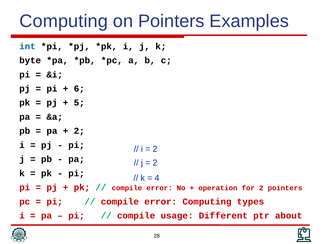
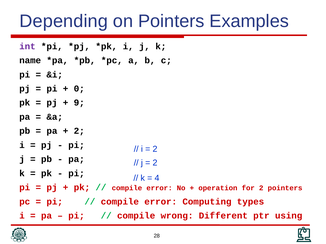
Computing at (64, 21): Computing -> Depending
int colour: blue -> purple
byte: byte -> name
6: 6 -> 0
5: 5 -> 9
usage: usage -> wrong
about: about -> using
